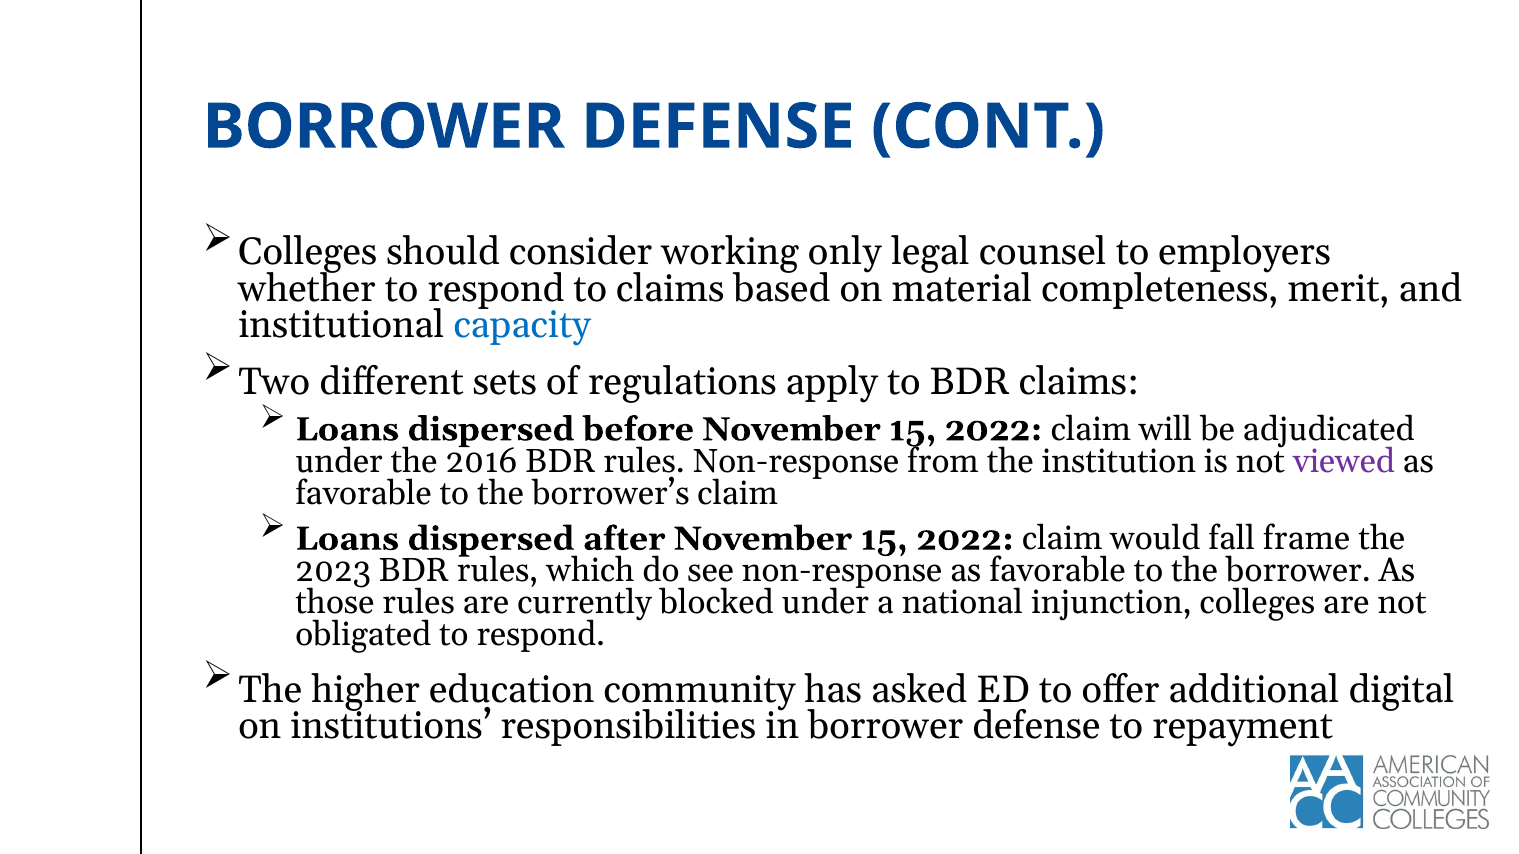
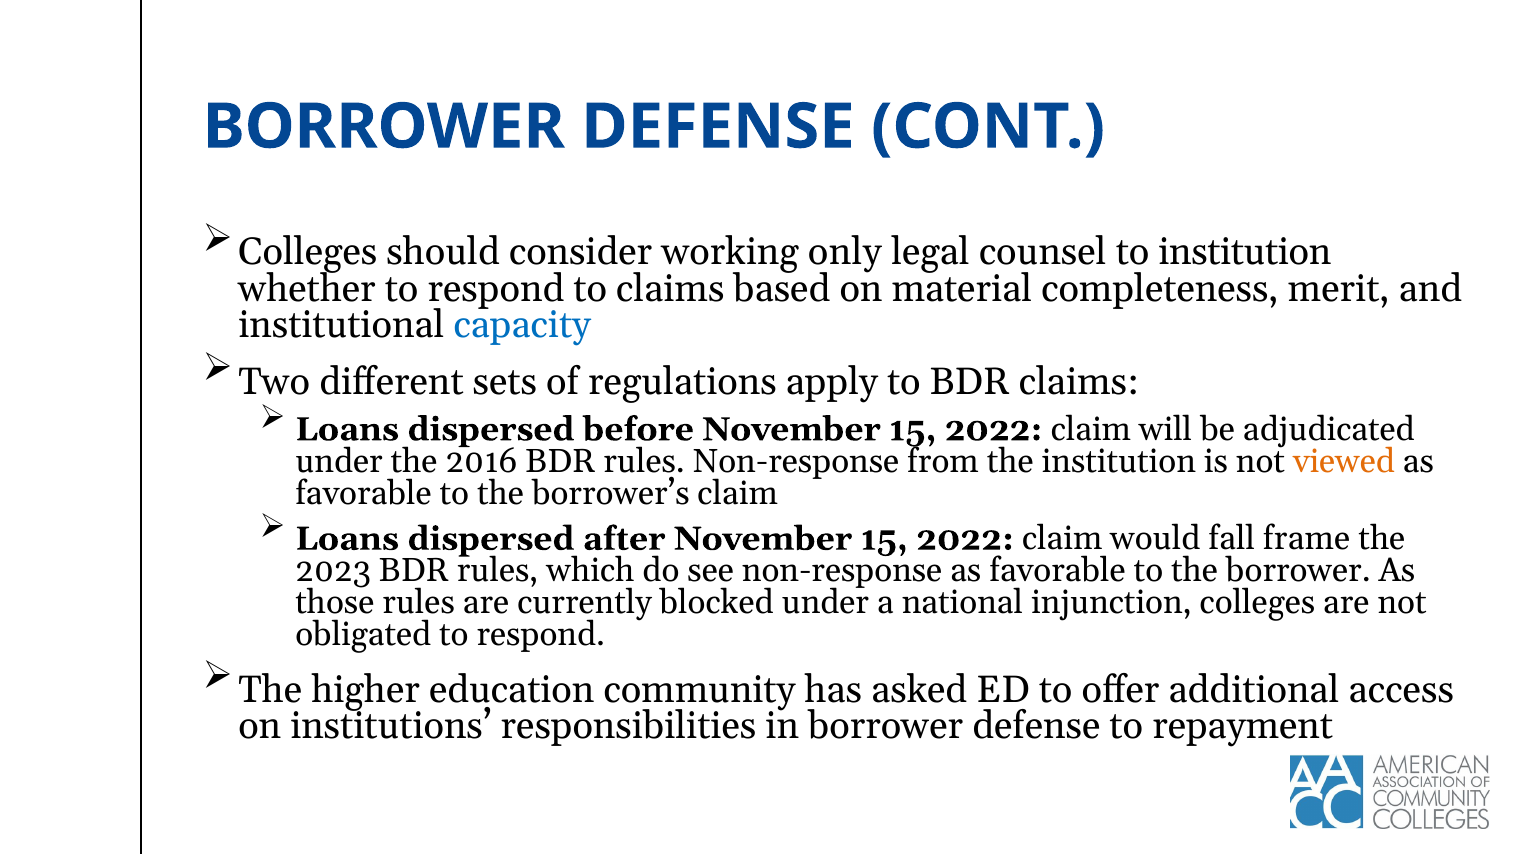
to employers: employers -> institution
viewed colour: purple -> orange
digital: digital -> access
